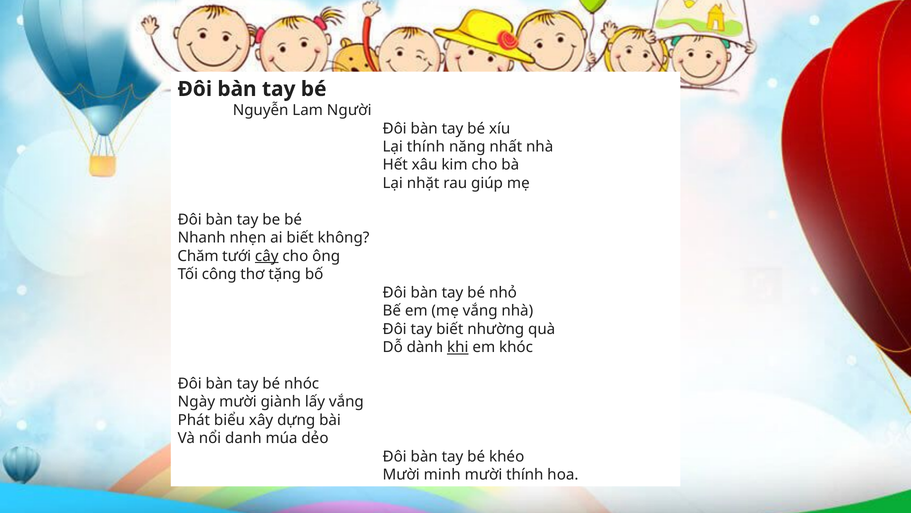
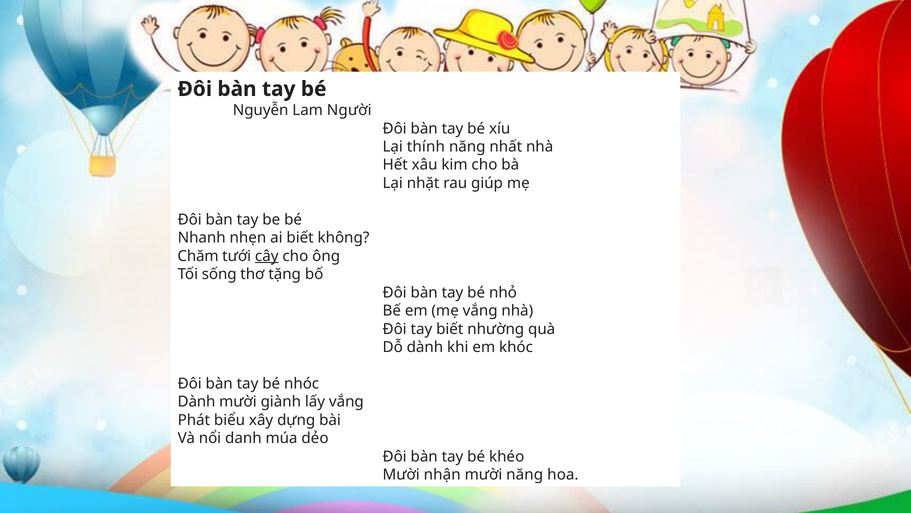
công: công -> sống
khi underline: present -> none
Ngày at (196, 402): Ngày -> Dành
minh: minh -> nhận
mười thính: thính -> năng
